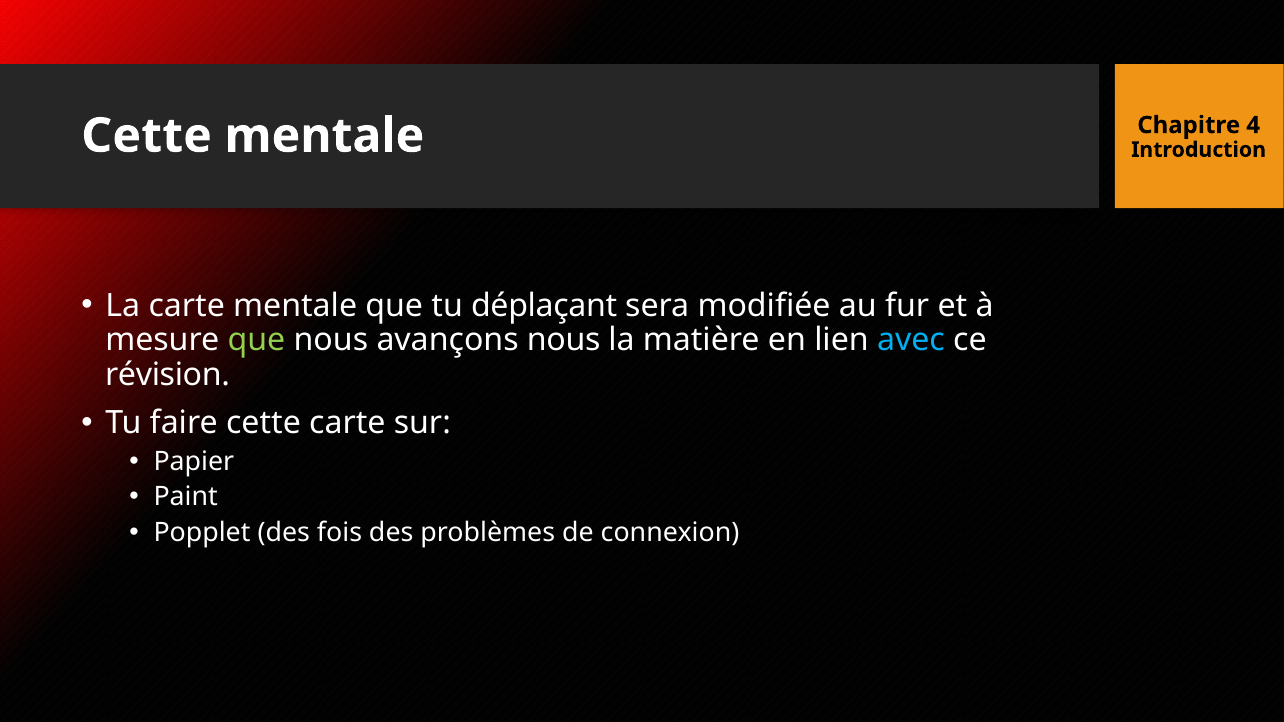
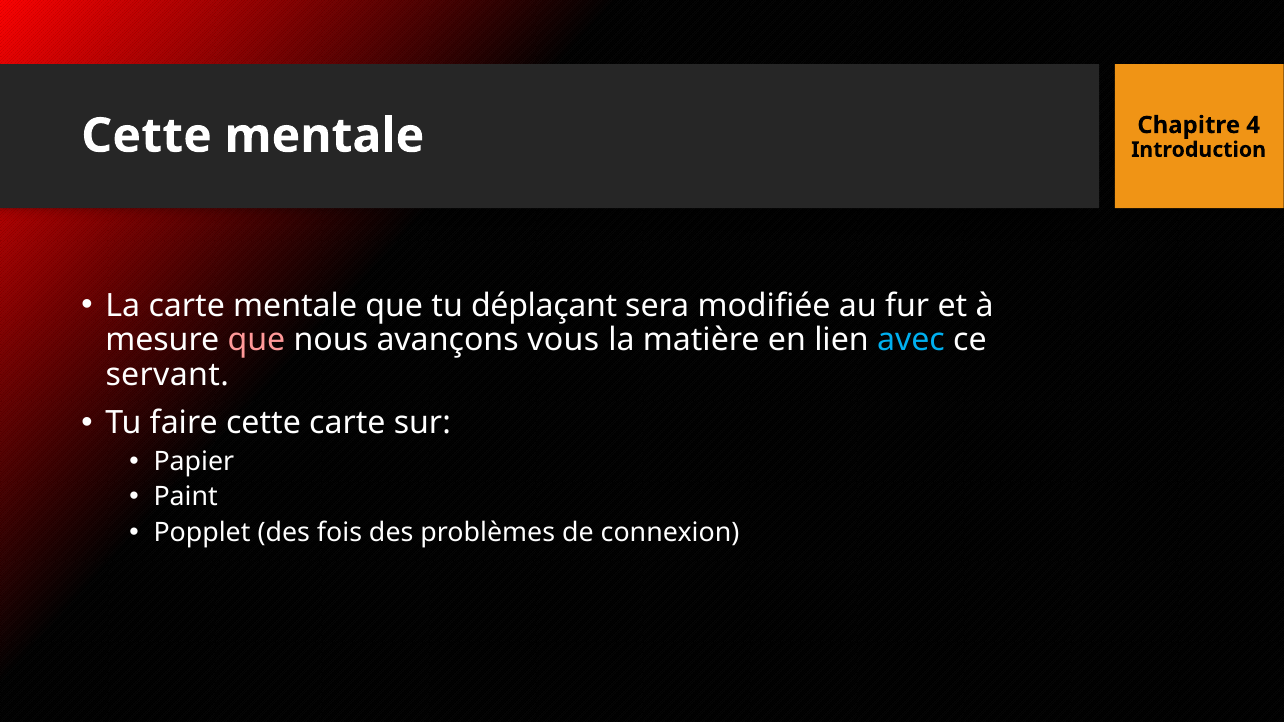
que at (256, 340) colour: light green -> pink
avançons nous: nous -> vous
révision: révision -> servant
